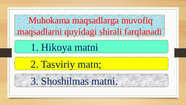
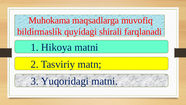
maqsadlarni: maqsadlarni -> bildirmaslik
Shoshilmas: Shoshilmas -> Yuqoridagi
